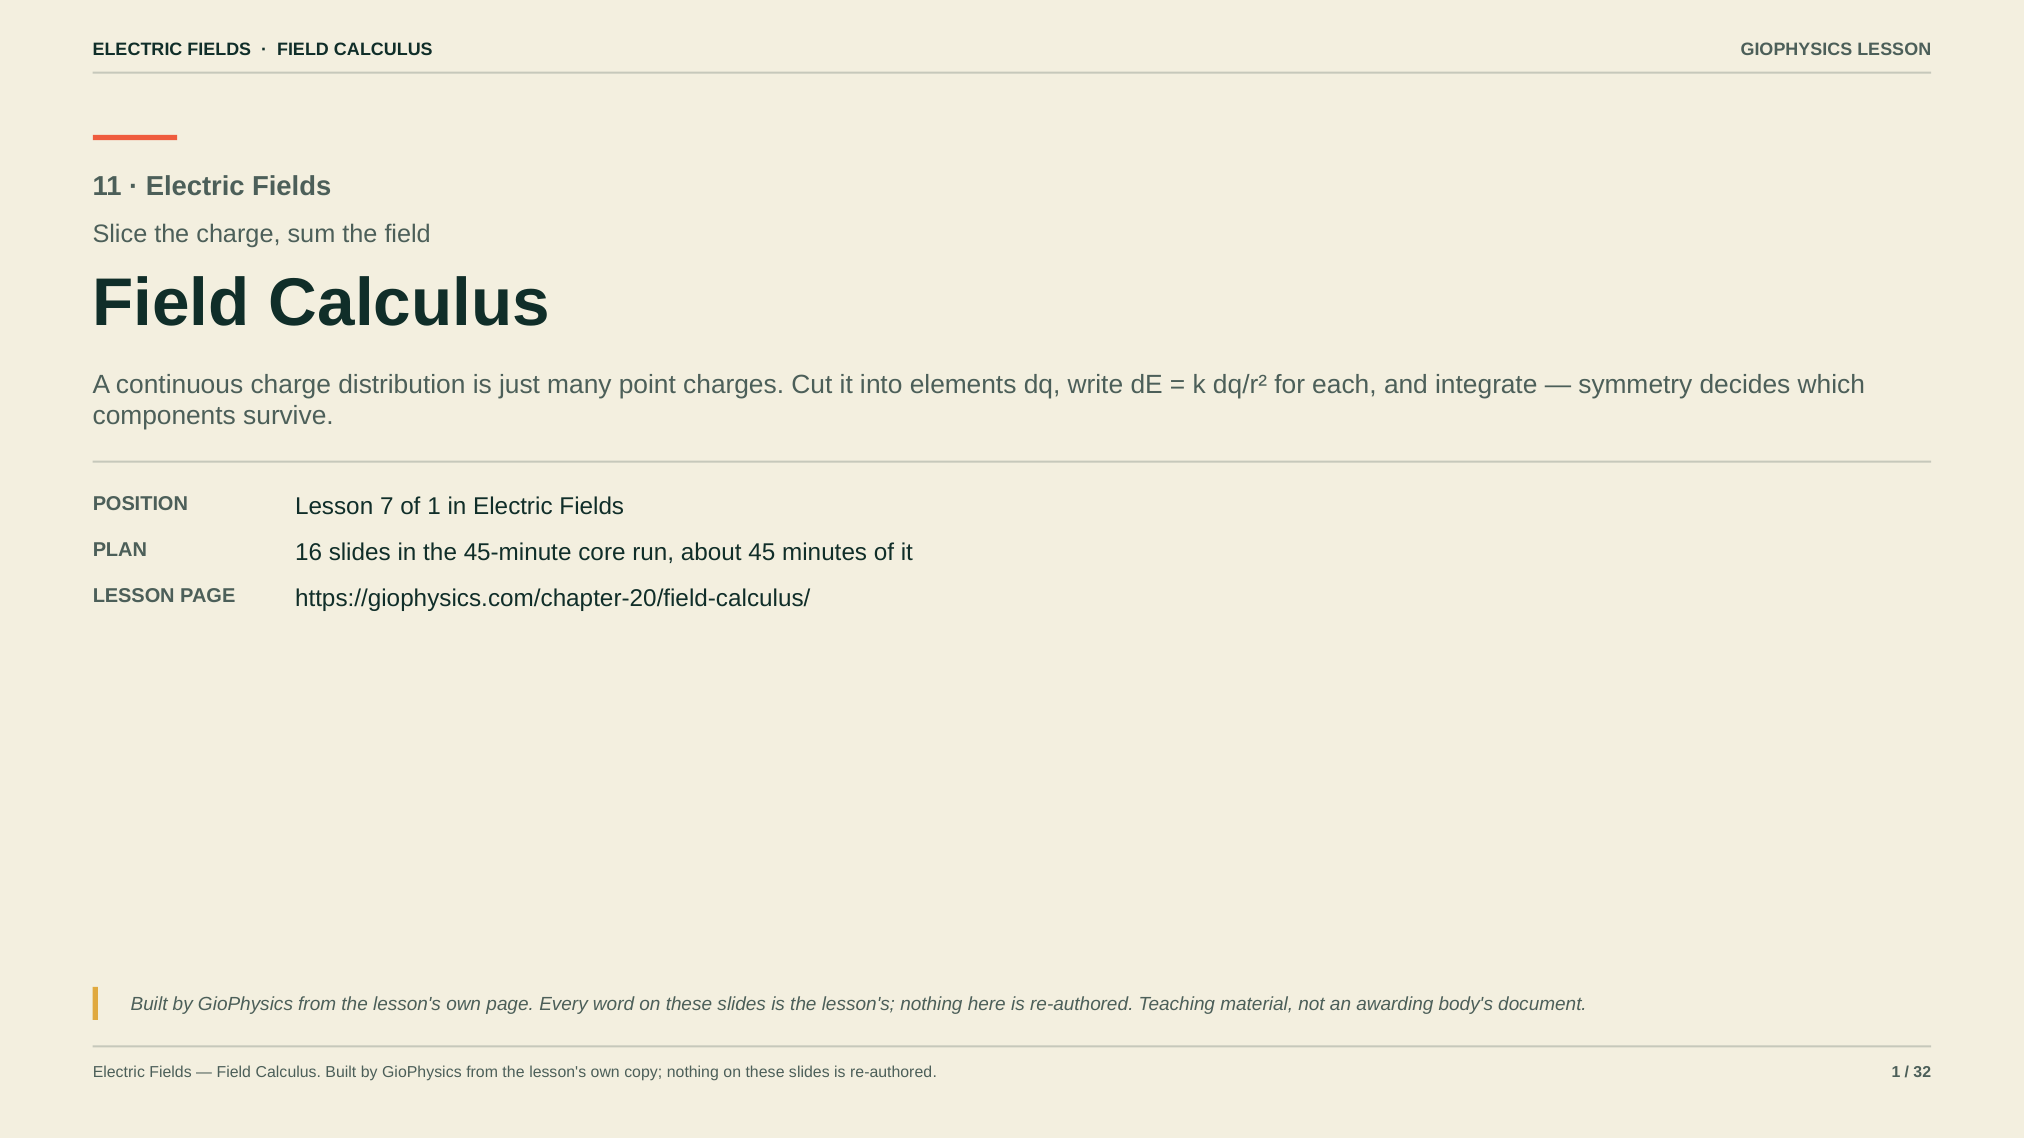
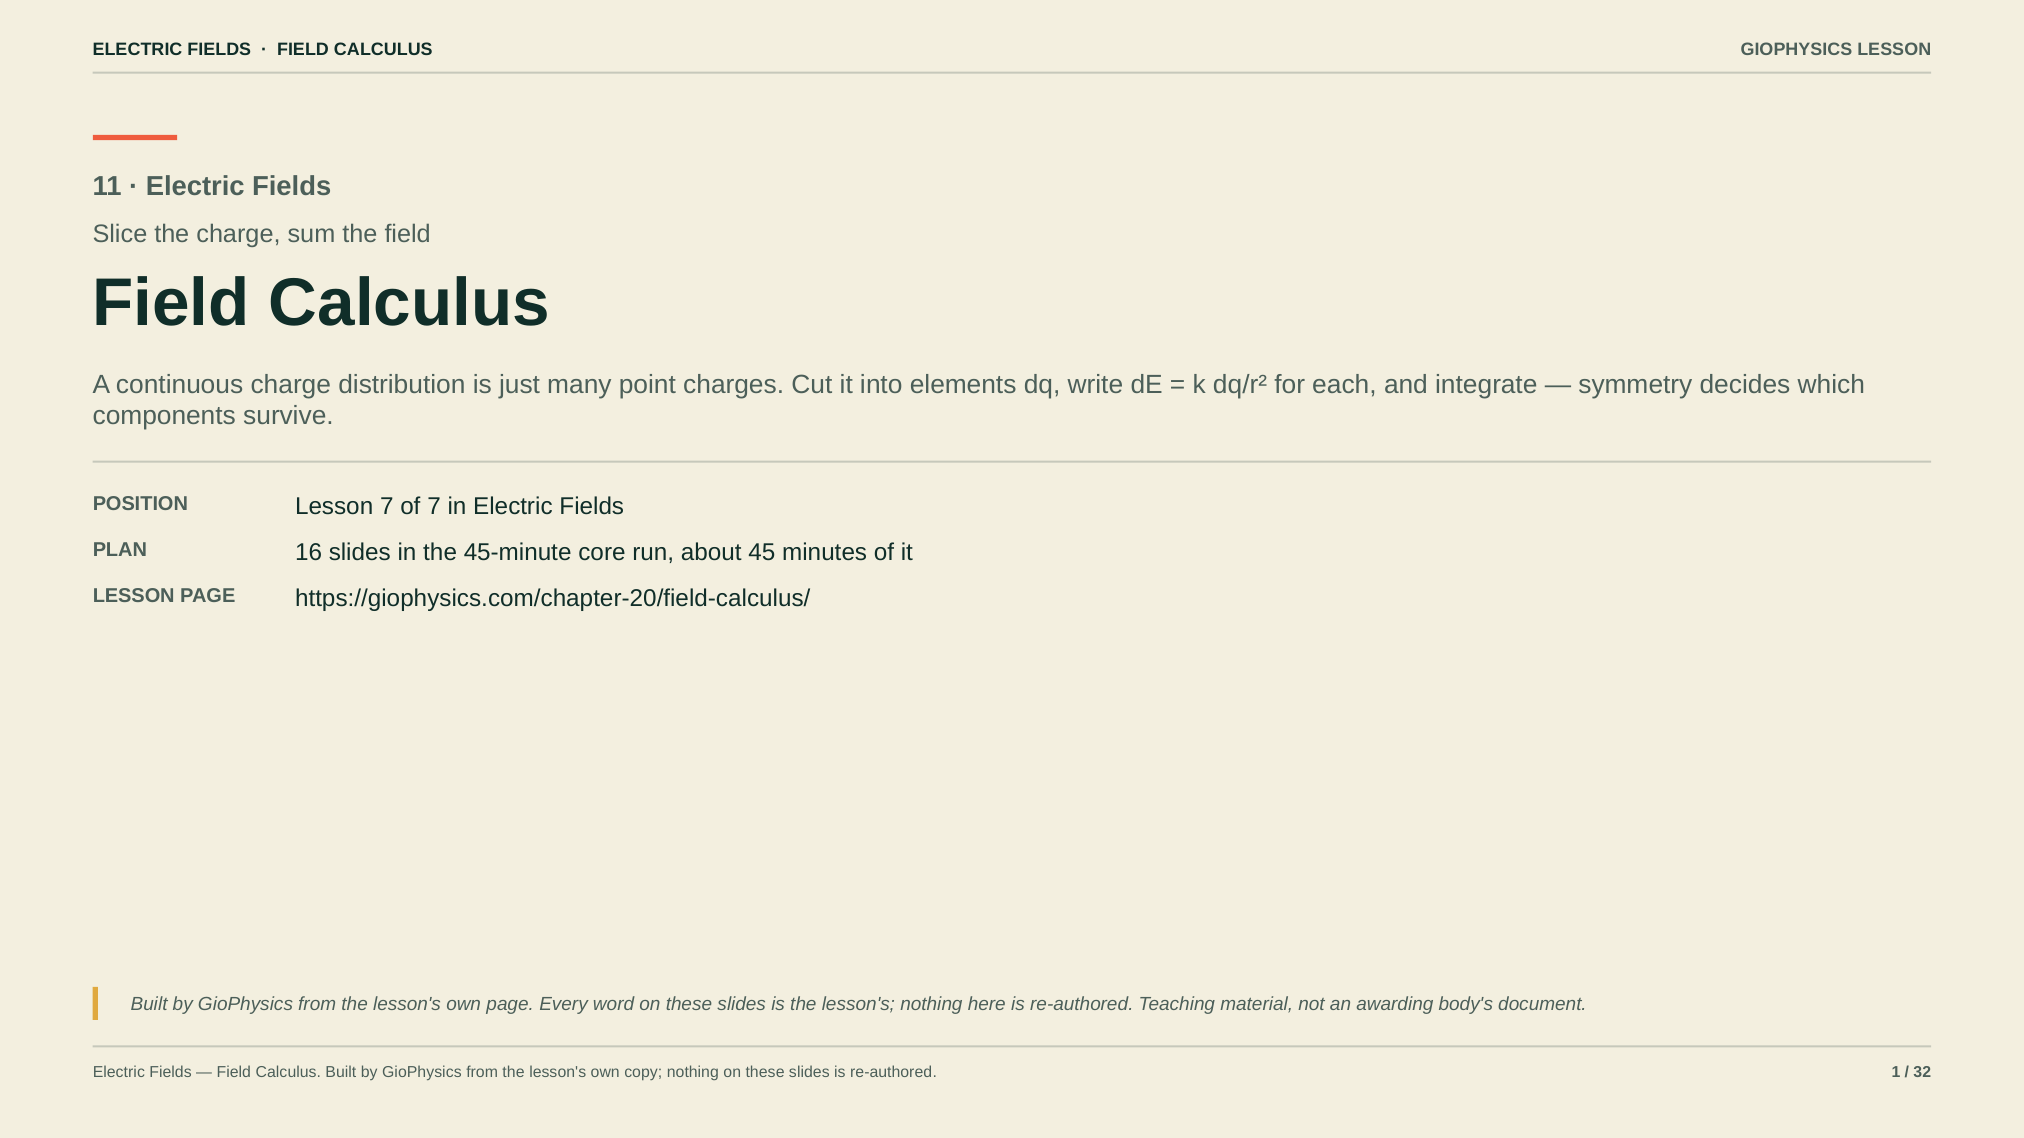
of 1: 1 -> 7
